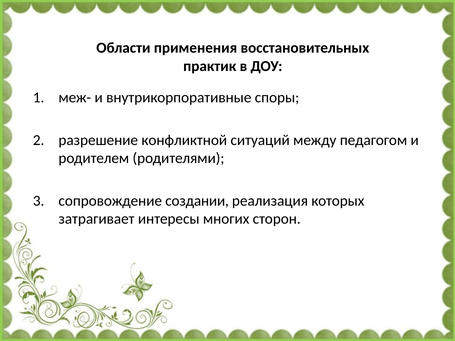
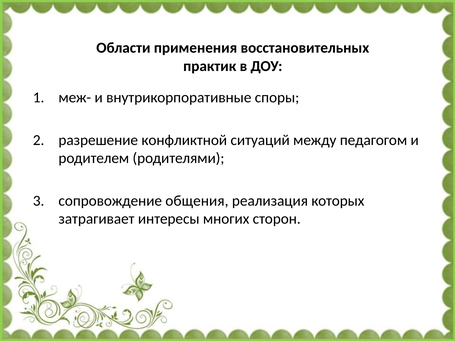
создании: создании -> общения
